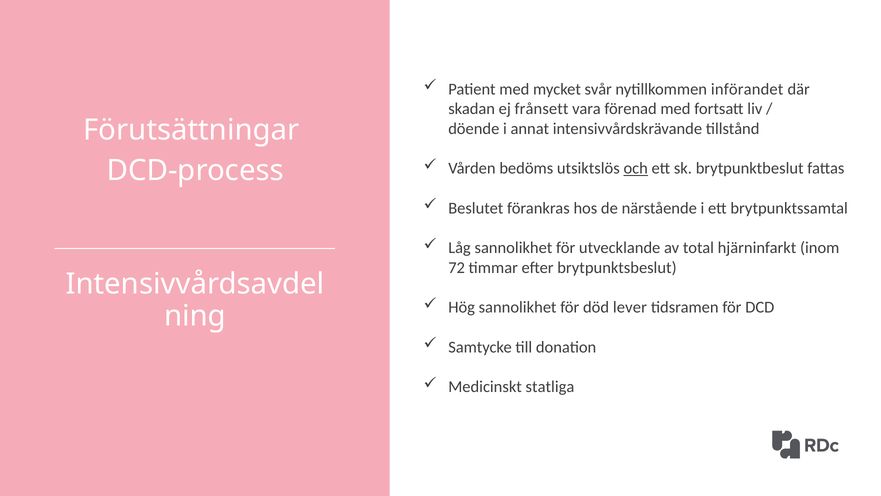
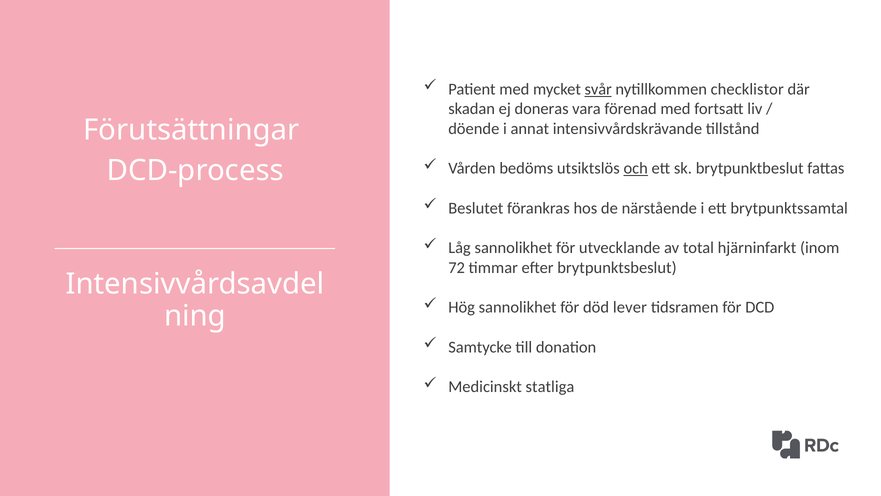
svår underline: none -> present
införandet: införandet -> checklistor
frånsett: frånsett -> doneras
